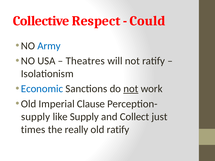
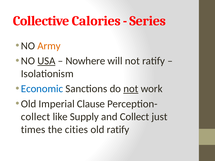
Respect: Respect -> Calories
Could: Could -> Series
Army colour: blue -> orange
USA underline: none -> present
Theatres: Theatres -> Nowhere
supply at (36, 117): supply -> collect
really: really -> cities
